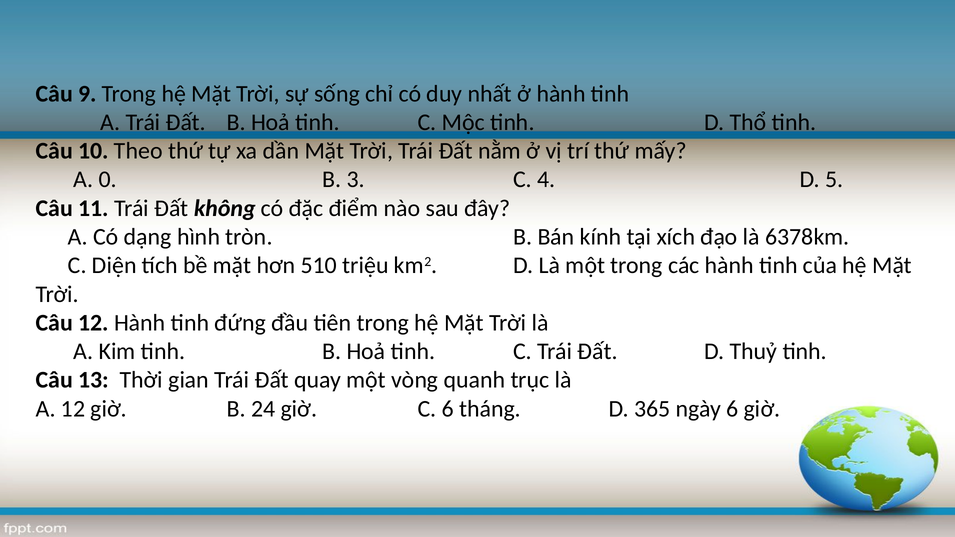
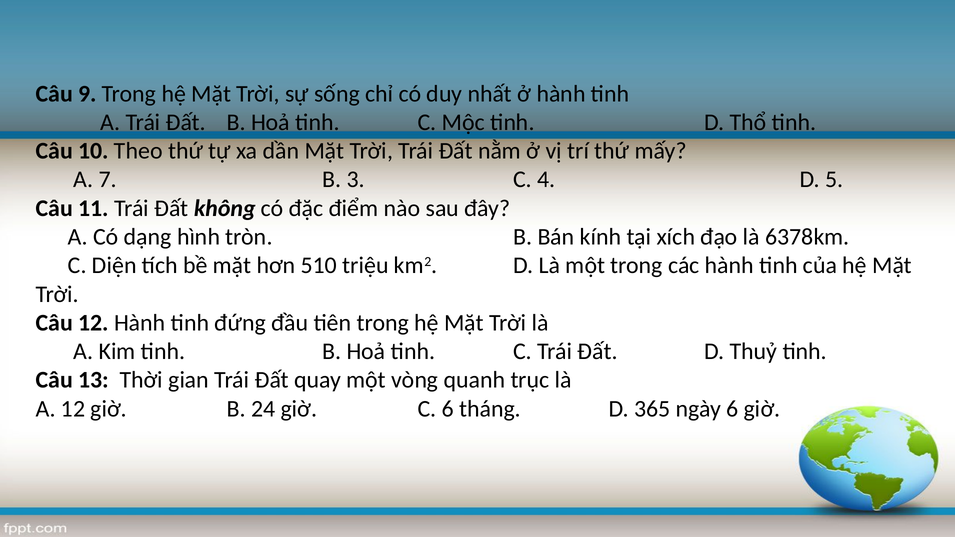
0: 0 -> 7
